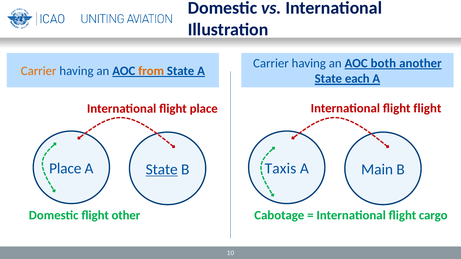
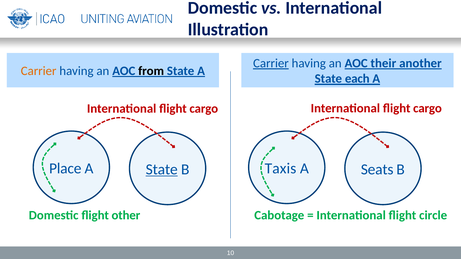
Carrier at (271, 63) underline: none -> present
both: both -> their
from colour: orange -> black
flight at (427, 108): flight -> cargo
place at (204, 109): place -> cargo
Main: Main -> Seats
cargo: cargo -> circle
